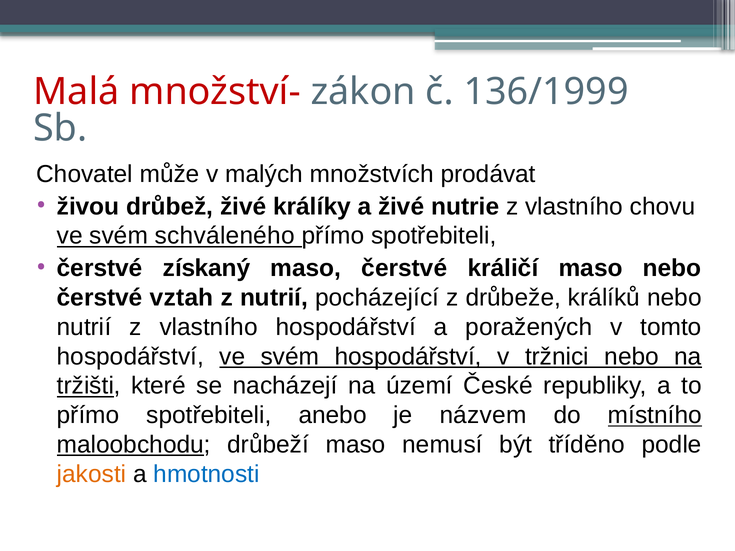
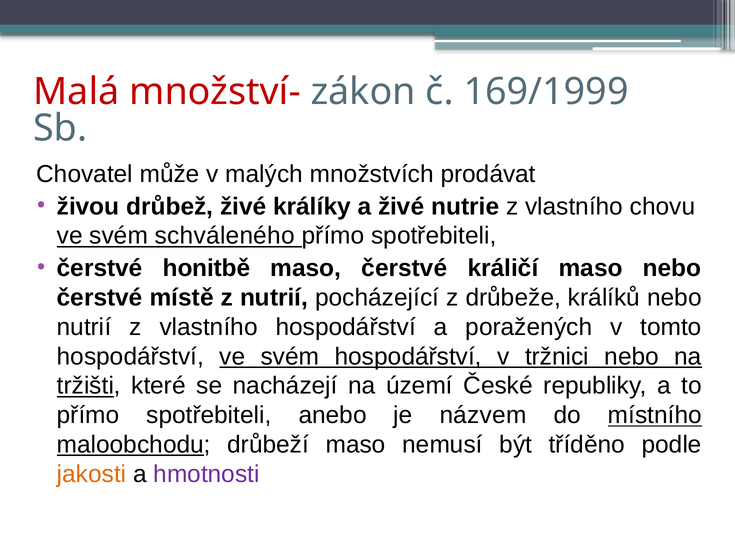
136/1999: 136/1999 -> 169/1999
získaný: získaný -> honitbě
vztah: vztah -> místě
hmotnosti colour: blue -> purple
